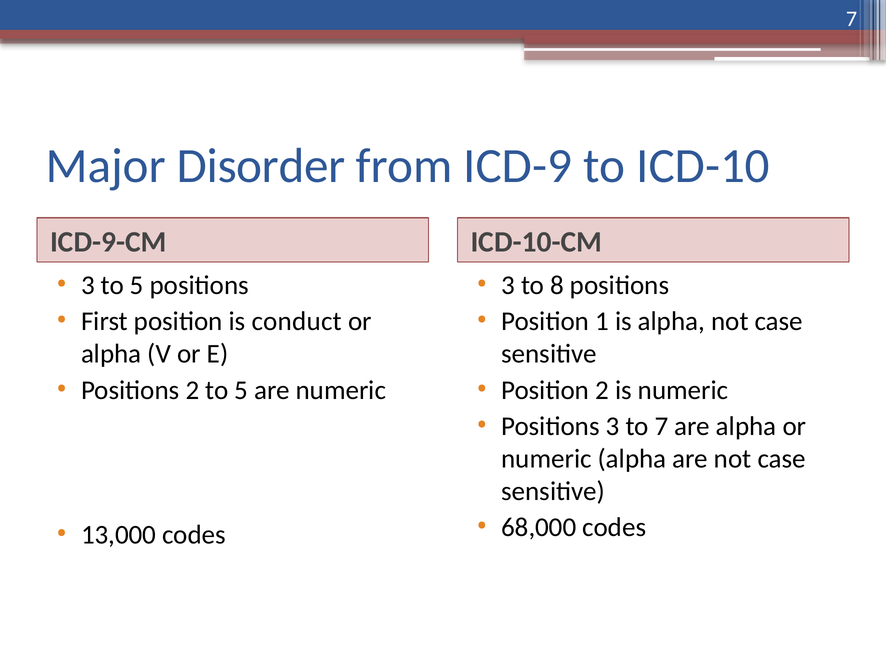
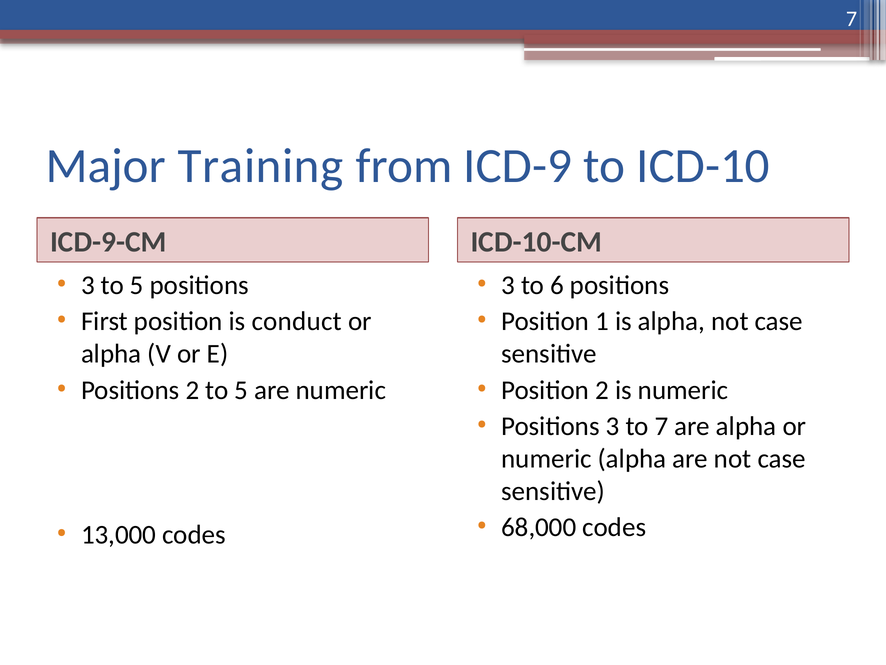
Disorder: Disorder -> Training
8: 8 -> 6
